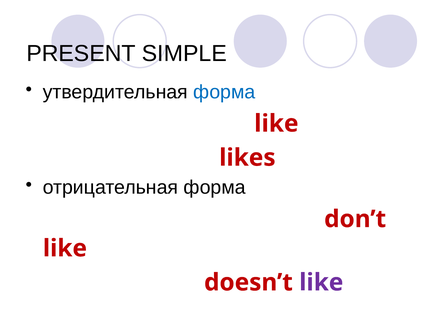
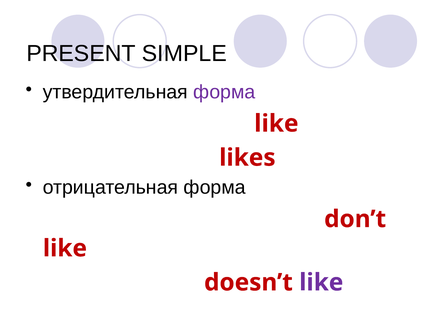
форма at (224, 92) colour: blue -> purple
